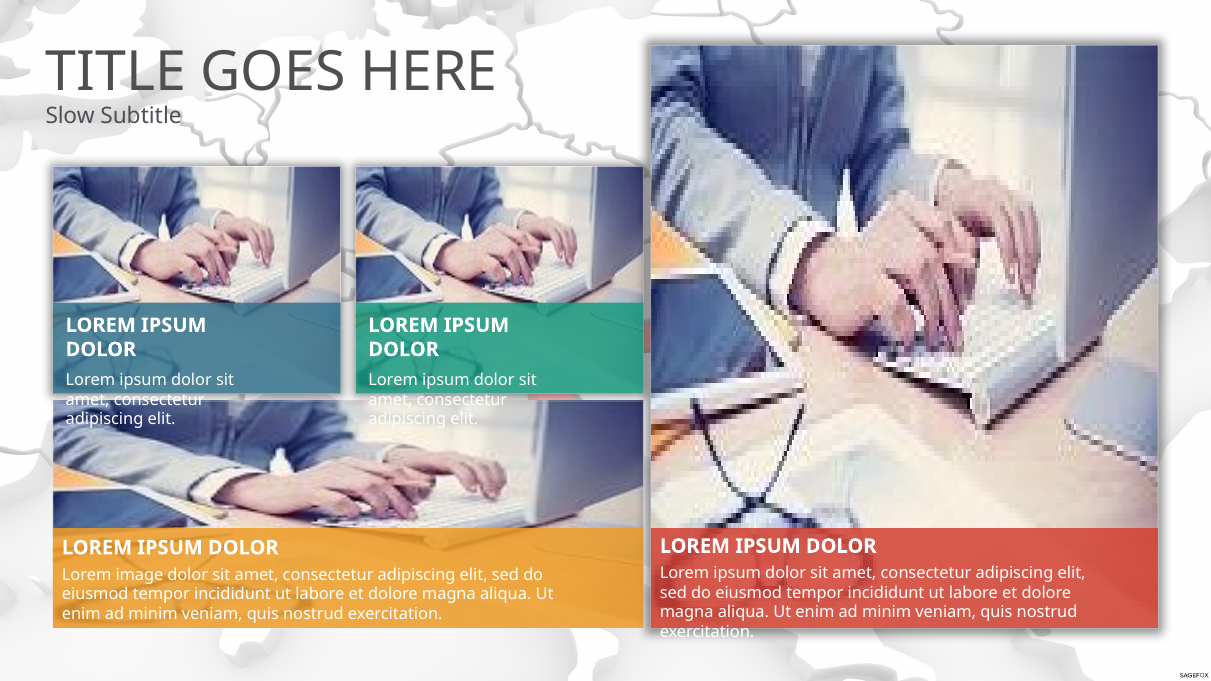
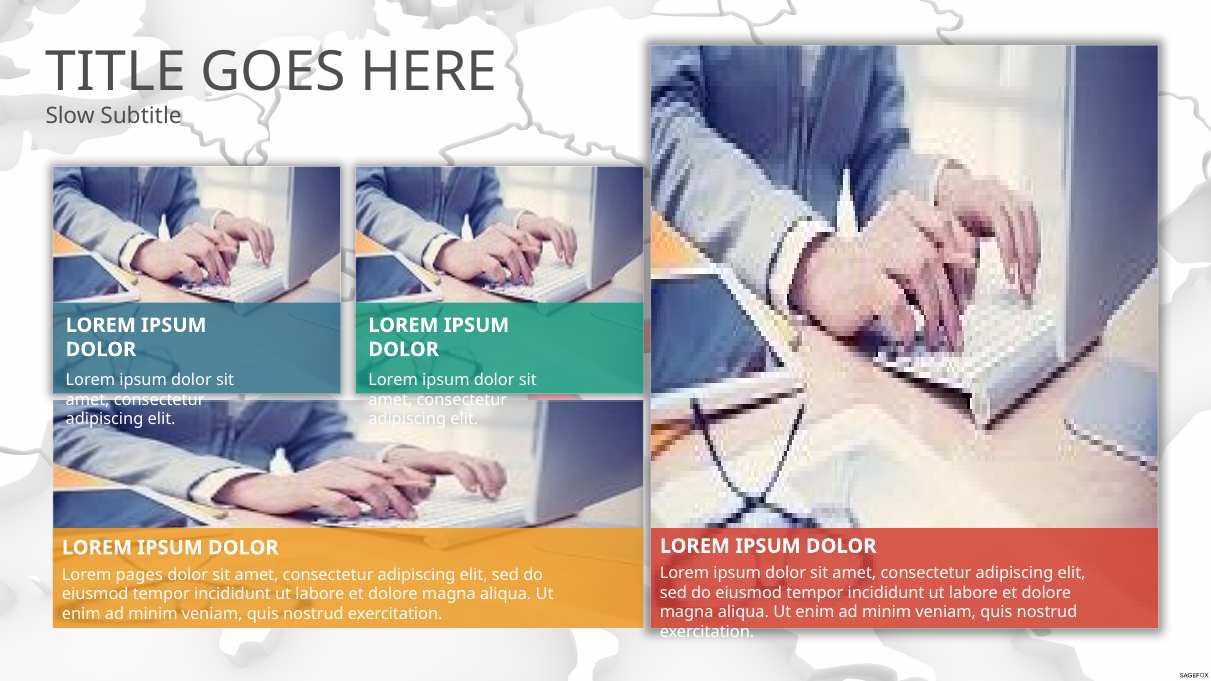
image: image -> pages
